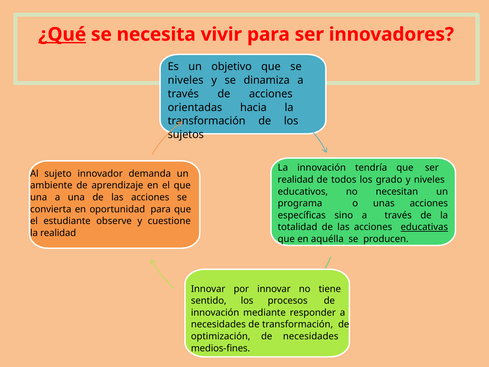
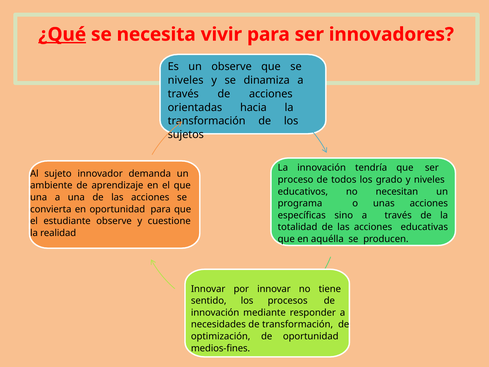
un objetivo: objetivo -> observe
realidad at (296, 180): realidad -> proceso
educativas underline: present -> none
de necesidades: necesidades -> oportunidad
